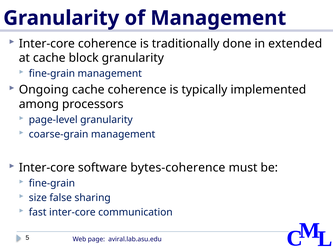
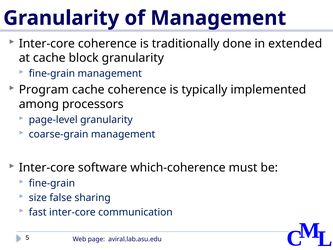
Ongoing: Ongoing -> Program
bytes-coherence: bytes-coherence -> which-coherence
